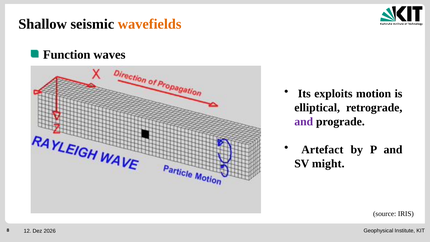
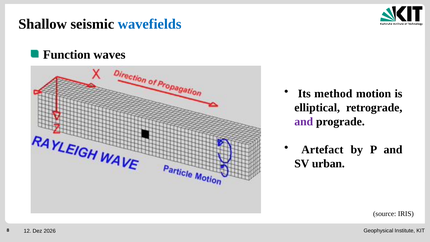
wavefields colour: orange -> blue
exploits: exploits -> method
might: might -> urban
